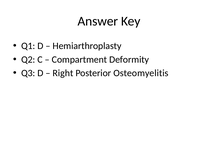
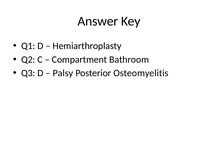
Deformity: Deformity -> Bathroom
Right: Right -> Palsy
